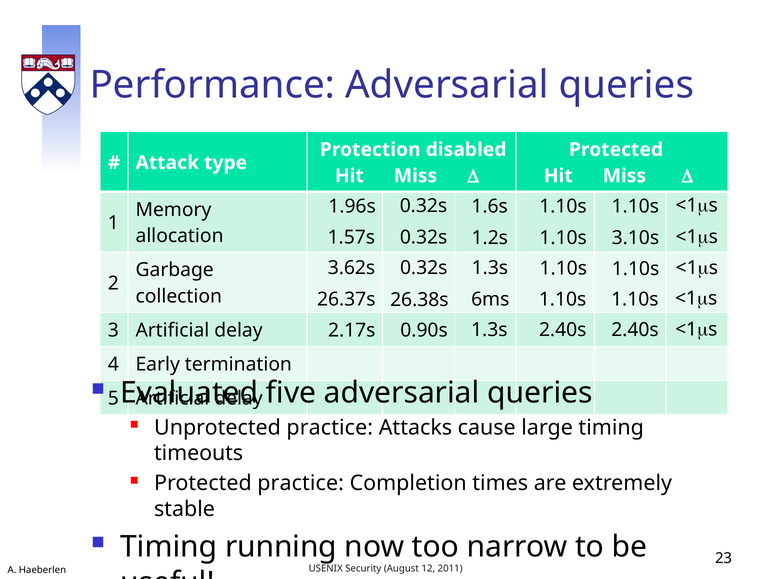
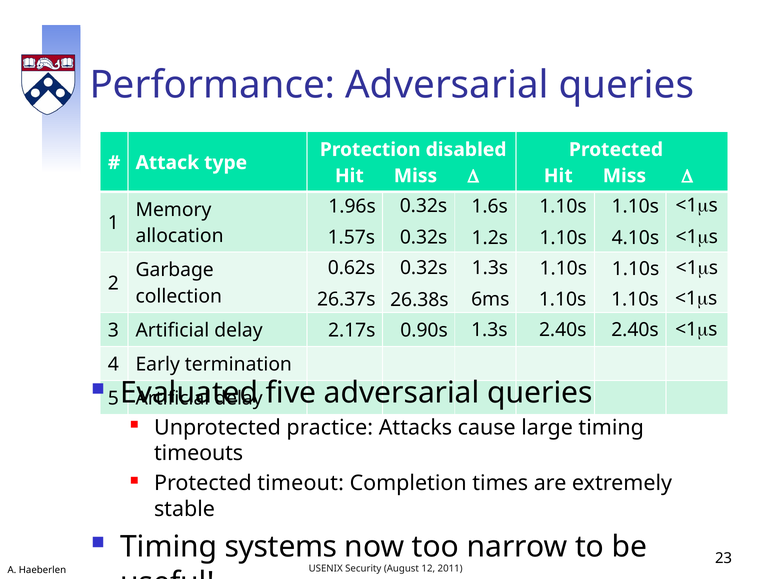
3.10s: 3.10s -> 4.10s
3.62s: 3.62s -> 0.62s
Protected practice: practice -> timeout
running: running -> systems
